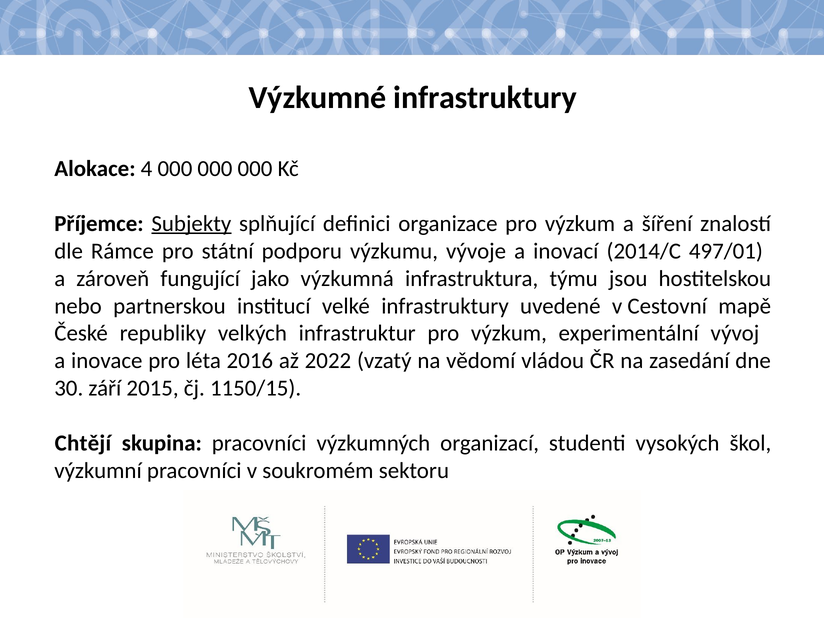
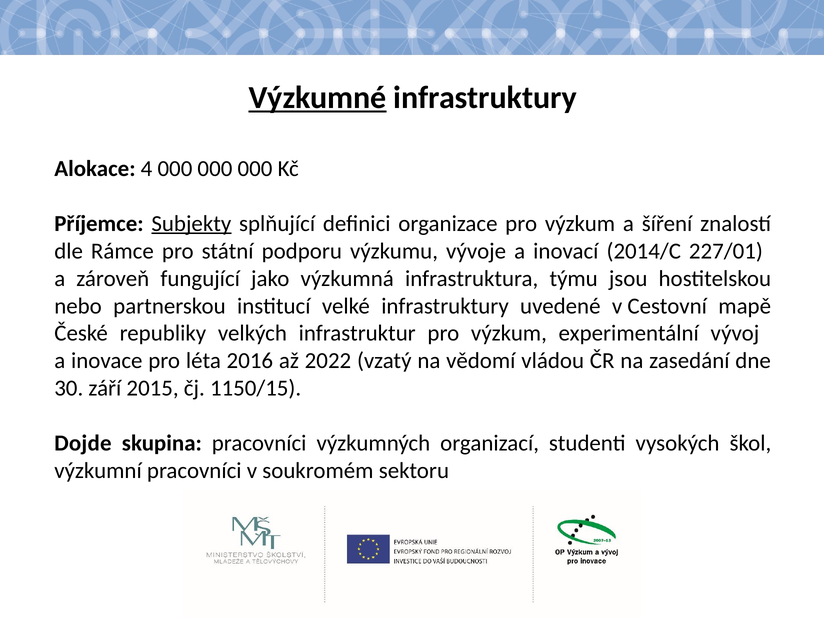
Výzkumné underline: none -> present
497/01: 497/01 -> 227/01
Chtějí: Chtějí -> Dojde
